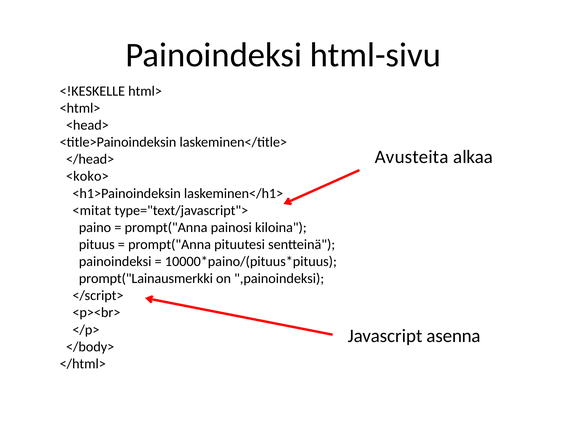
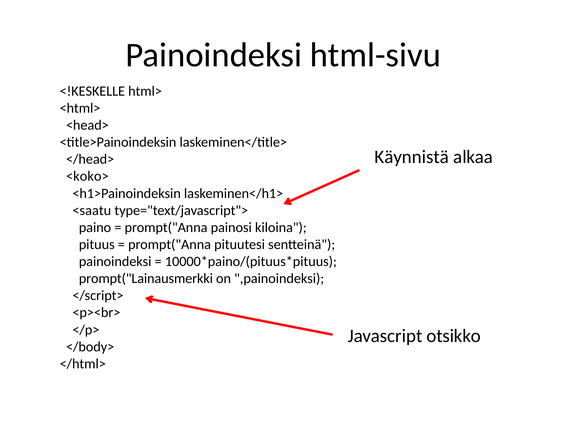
Avusteita: Avusteita -> Käynnistä
<mitat: <mitat -> <saatu
asenna: asenna -> otsikko
